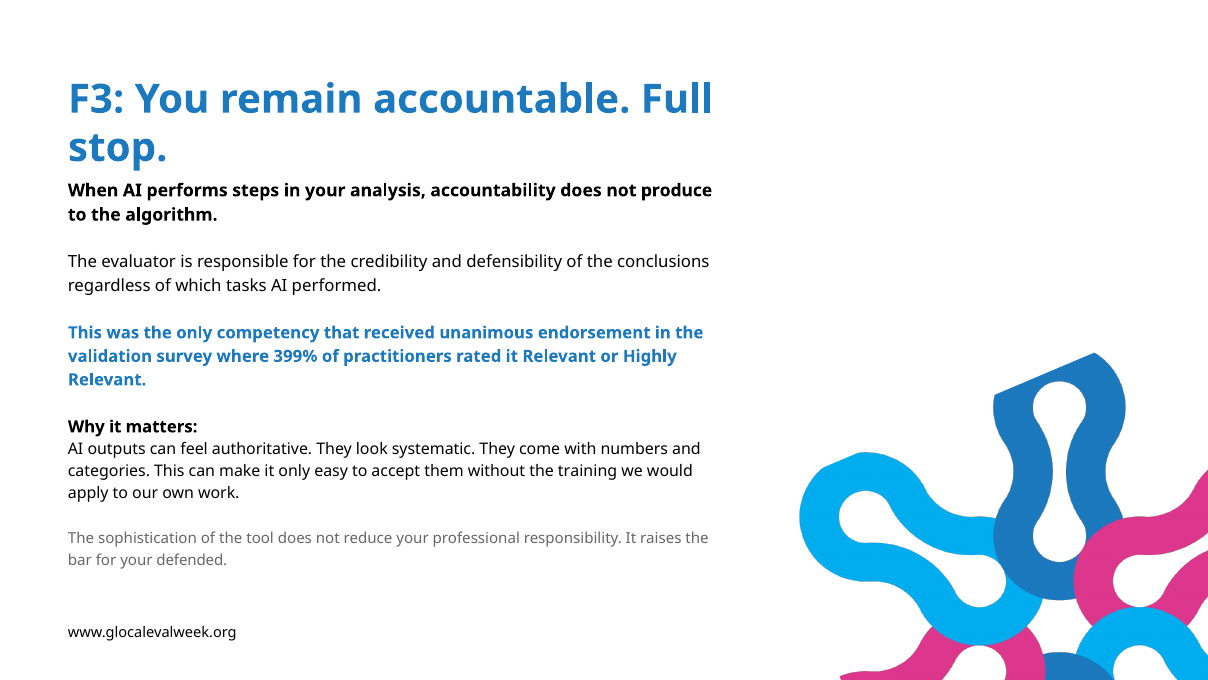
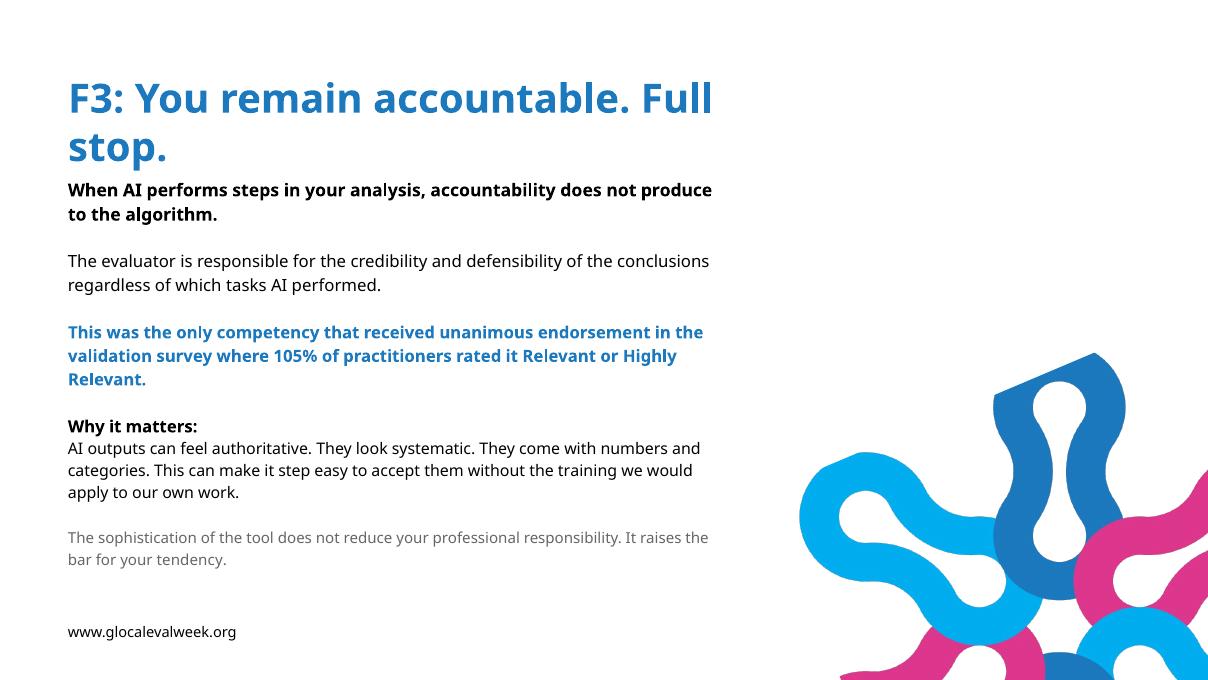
399%: 399% -> 105%
it only: only -> step
defended: defended -> tendency
